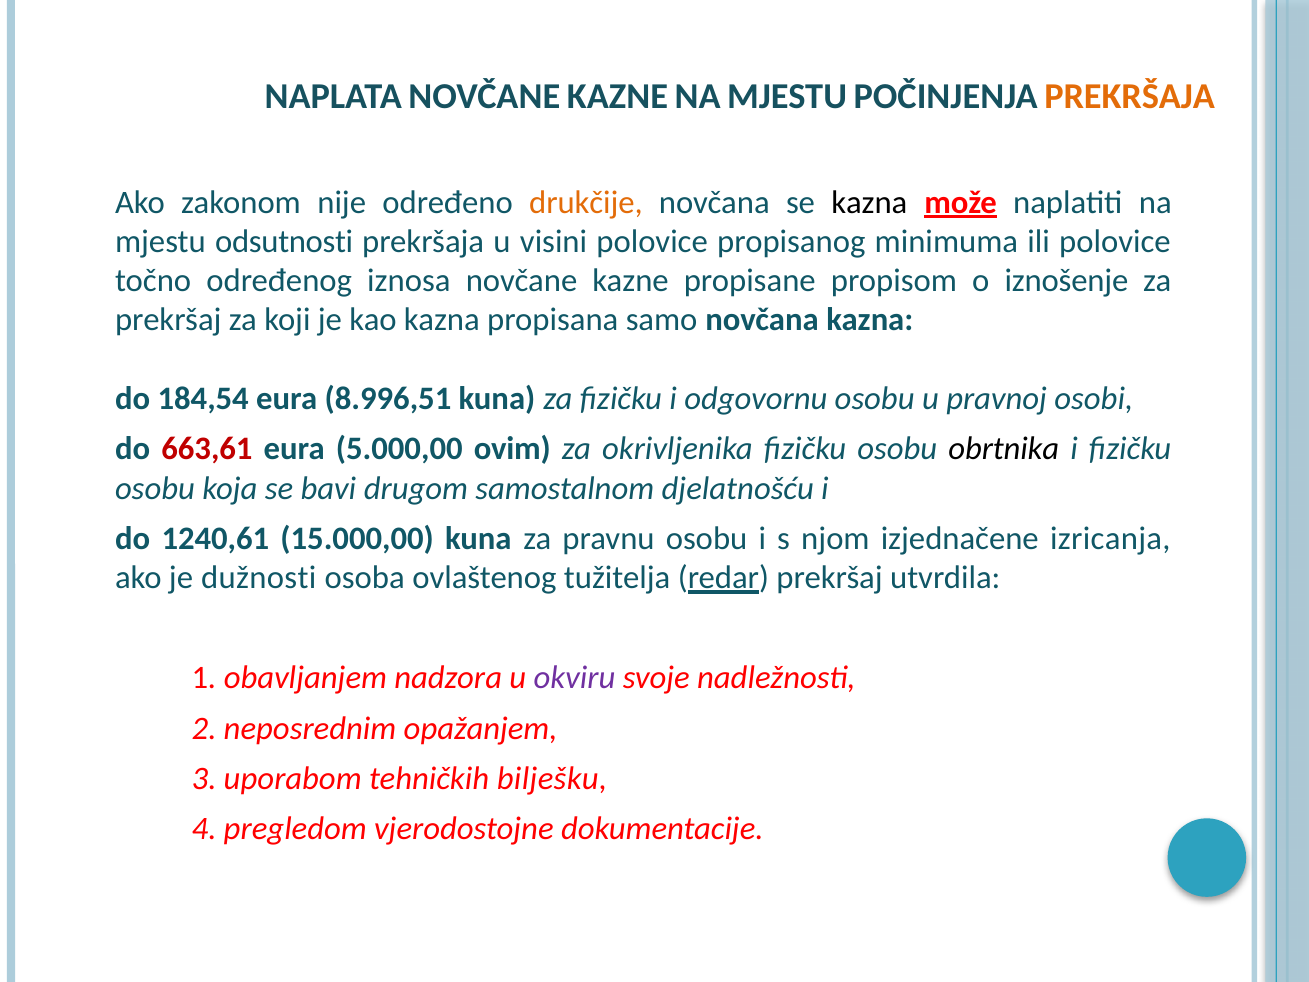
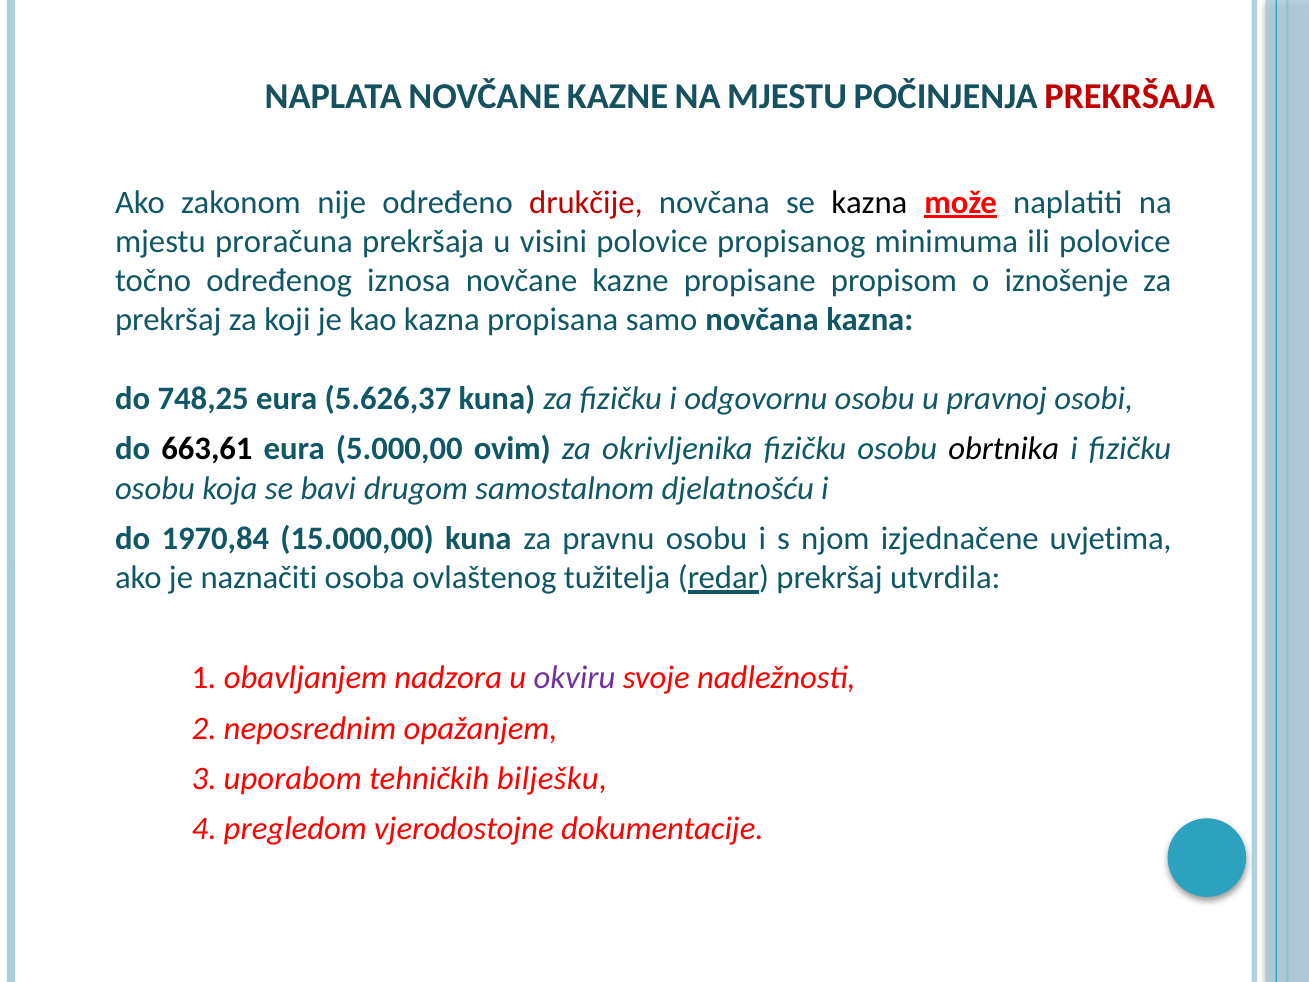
PREKRŠAJA at (1130, 96) colour: orange -> red
drukčije colour: orange -> red
odsutnosti: odsutnosti -> proračuna
184,54: 184,54 -> 748,25
8.996,51: 8.996,51 -> 5.626,37
663,61 colour: red -> black
1240,61: 1240,61 -> 1970,84
izricanja: izricanja -> uvjetima
dužnosti: dužnosti -> naznačiti
